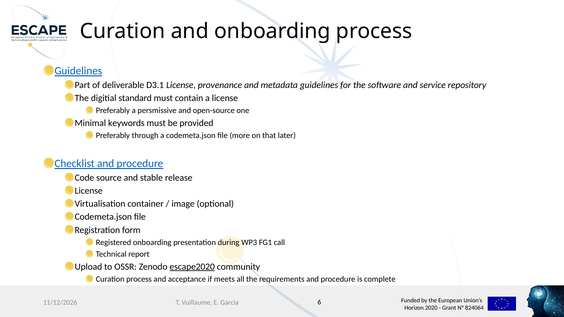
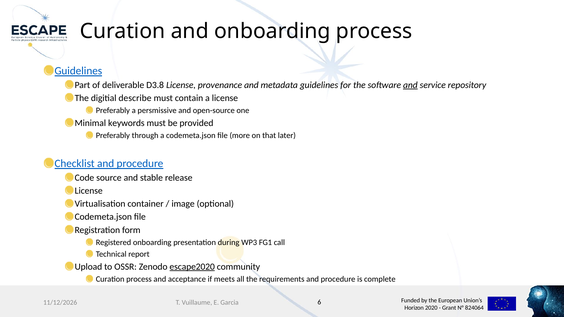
D3.1: D3.1 -> D3.8
and at (410, 85) underline: none -> present
standard: standard -> describe
